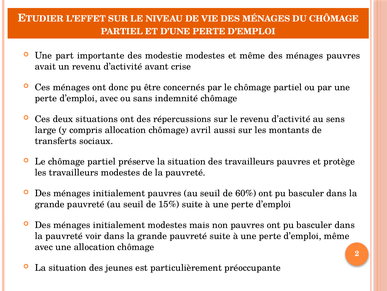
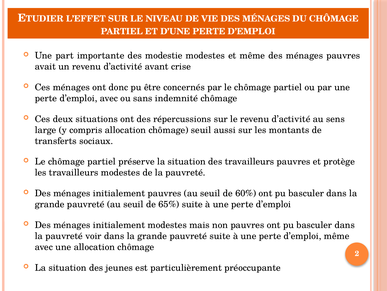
chômage avril: avril -> seuil
15%: 15% -> 65%
